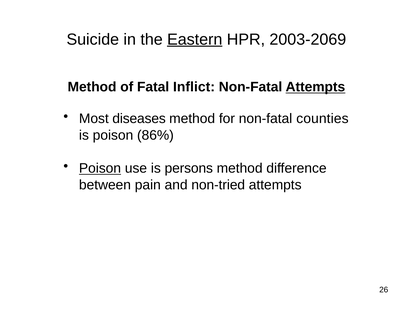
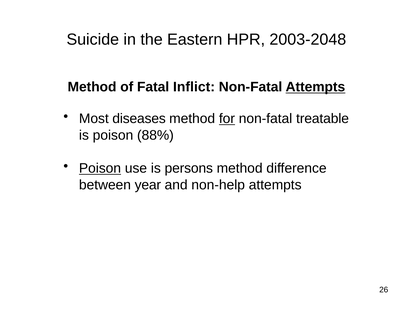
Eastern underline: present -> none
2003-2069: 2003-2069 -> 2003-2048
for underline: none -> present
counties: counties -> treatable
86%: 86% -> 88%
pain: pain -> year
non-tried: non-tried -> non-help
